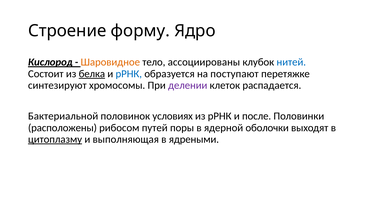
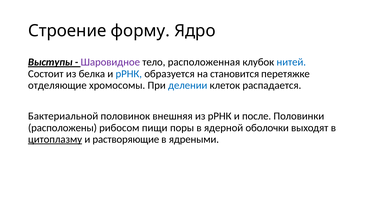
Кислород: Кислород -> Выступы
Шаровидное colour: orange -> purple
ассоциированы: ассоциированы -> расположенная
белка underline: present -> none
поступают: поступают -> становится
синтезируют: синтезируют -> отделяющие
делении colour: purple -> blue
условиях: условиях -> внешняя
путей: путей -> пищи
выполняющая: выполняющая -> растворяющие
